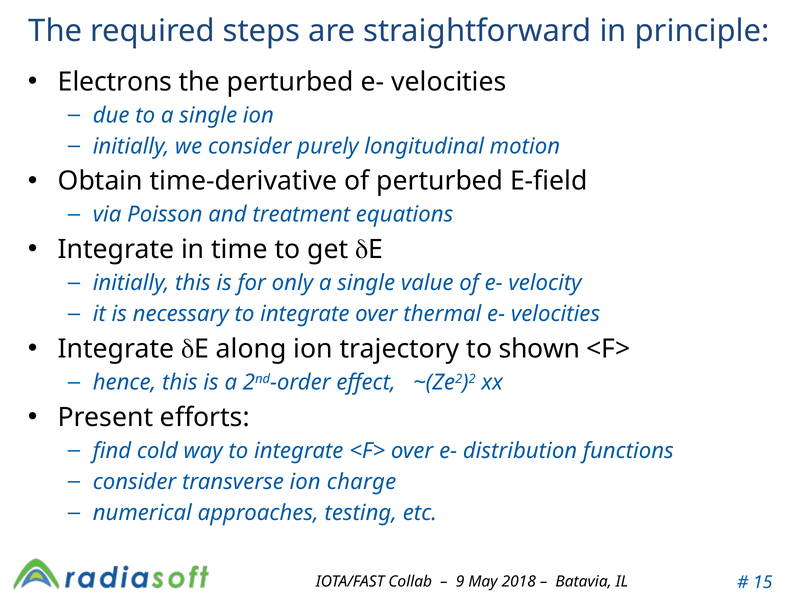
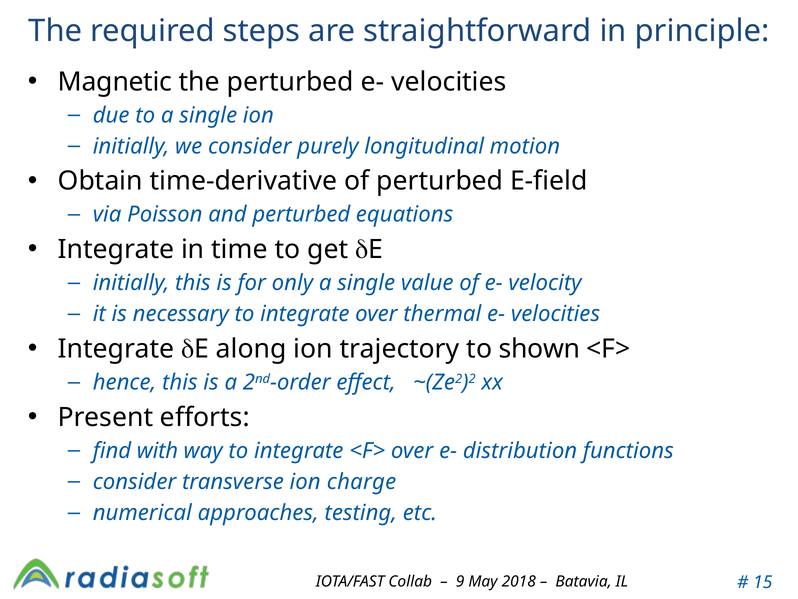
Electrons: Electrons -> Magnetic
and treatment: treatment -> perturbed
cold: cold -> with
